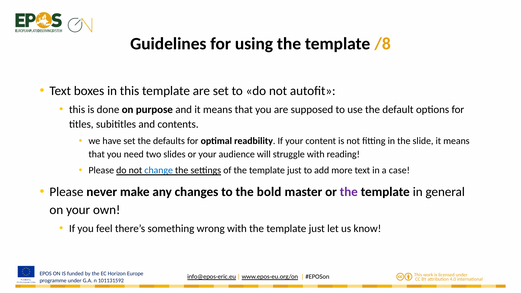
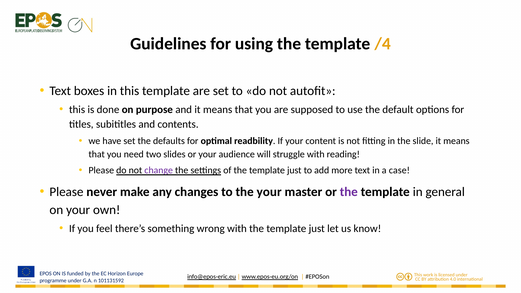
/8: /8 -> /4
change colour: blue -> purple
the bold: bold -> your
